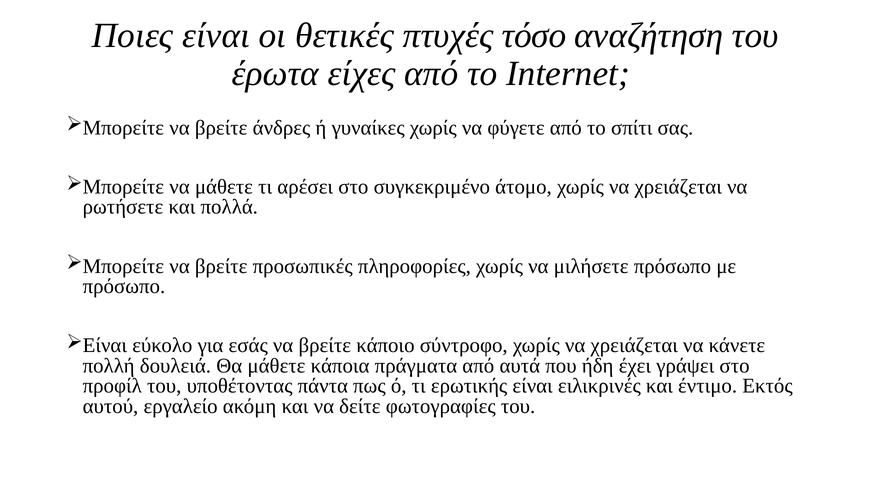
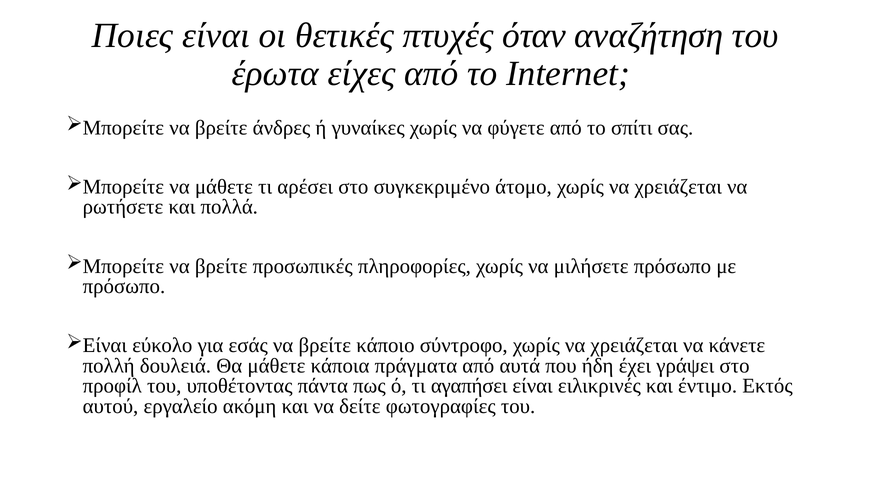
τόσο: τόσο -> όταν
ερωτικής: ερωτικής -> αγαπήσει
